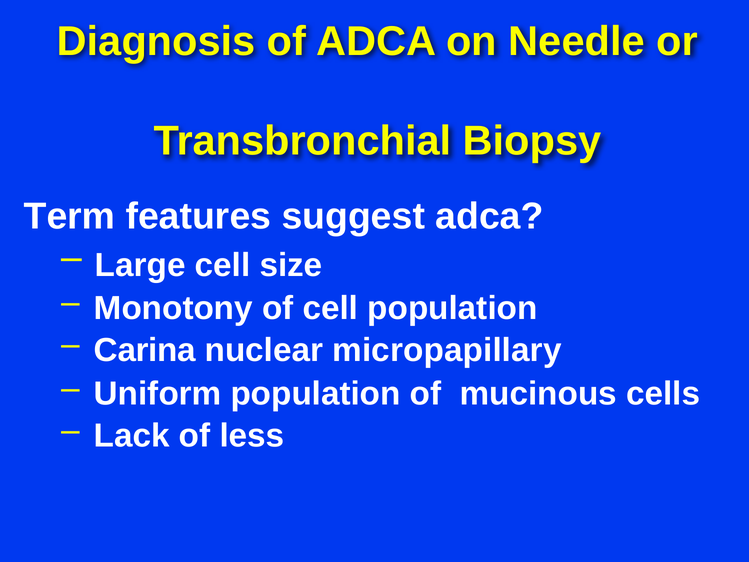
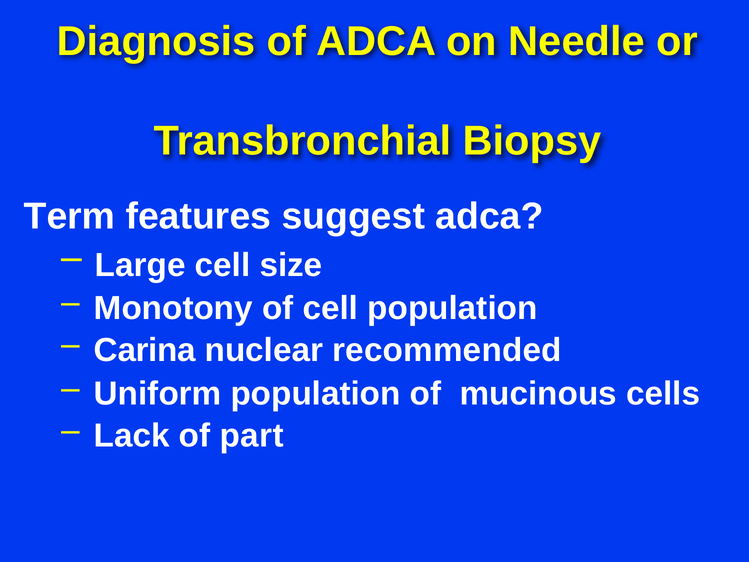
micropapillary: micropapillary -> recommended
less: less -> part
